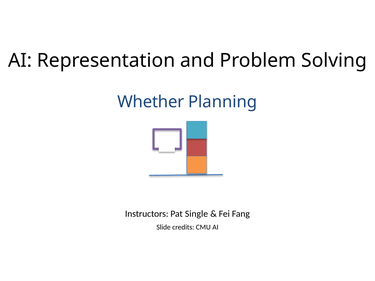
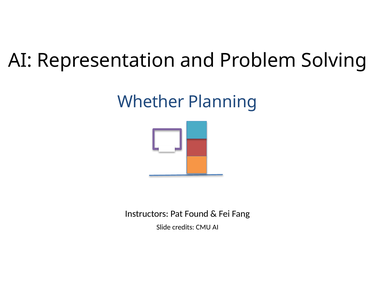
Single: Single -> Found
